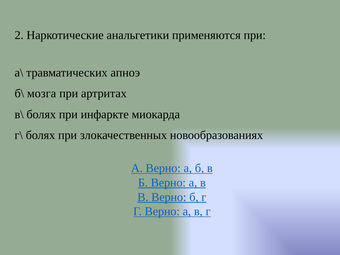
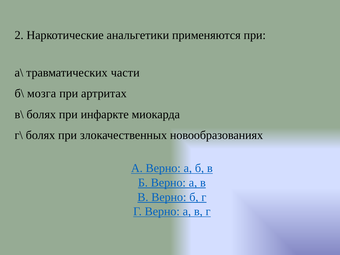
апноэ: апноэ -> части
